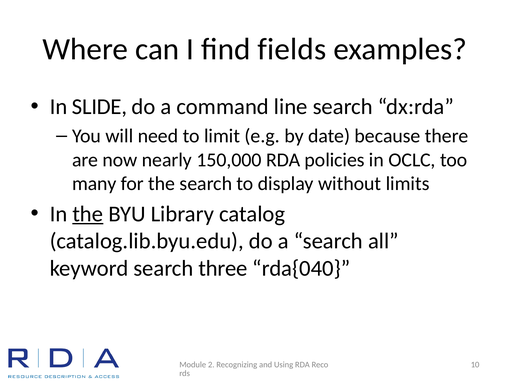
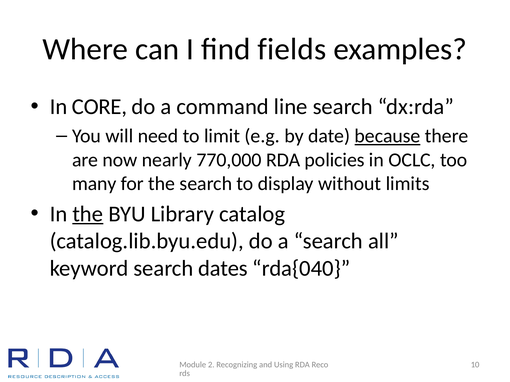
SLIDE: SLIDE -> CORE
because underline: none -> present
150,000: 150,000 -> 770,000
three: three -> dates
